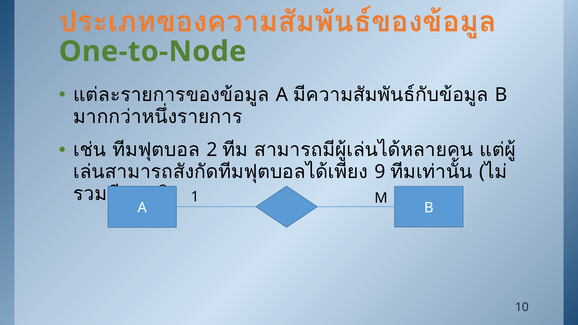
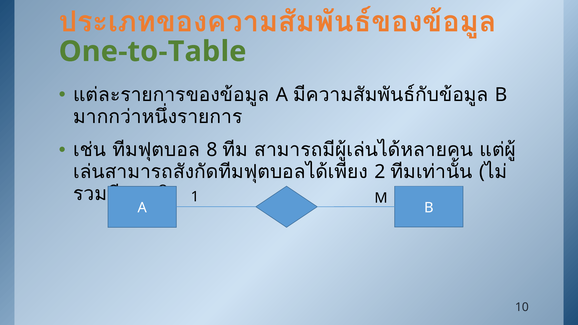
One-to-Node: One-to-Node -> One-to-Table
2: 2 -> 8
9: 9 -> 2
